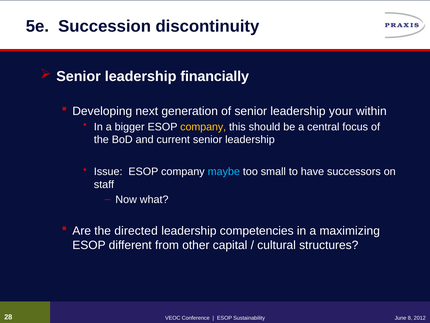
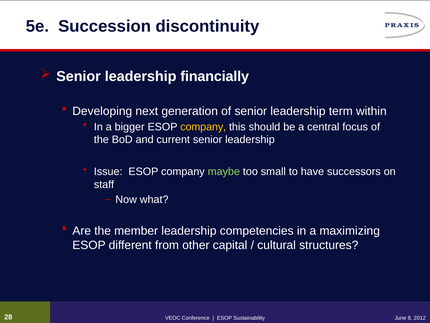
your: your -> term
maybe colour: light blue -> light green
directed: directed -> member
